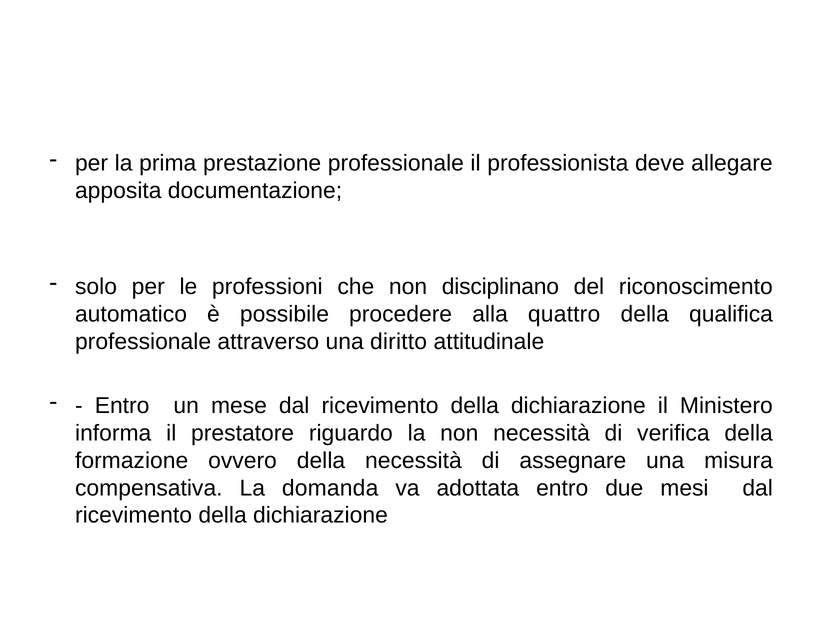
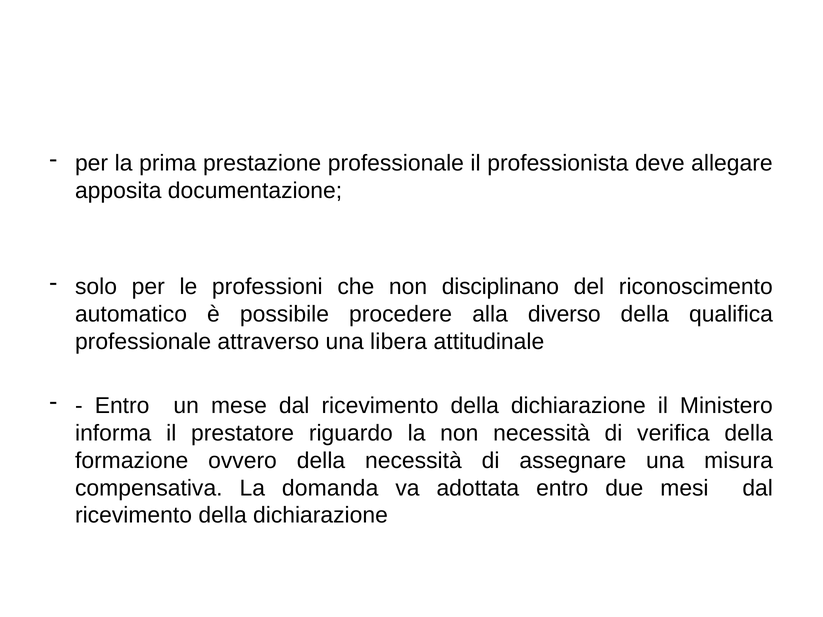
quattro: quattro -> diverso
diritto: diritto -> libera
